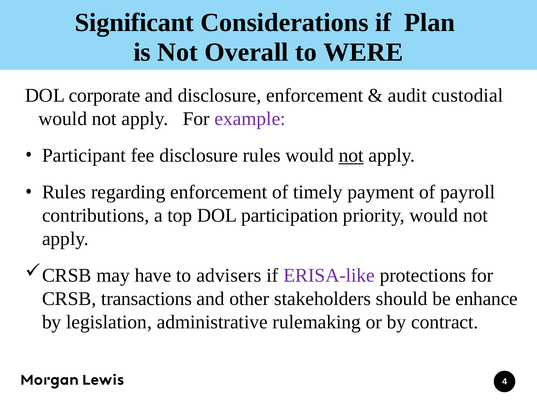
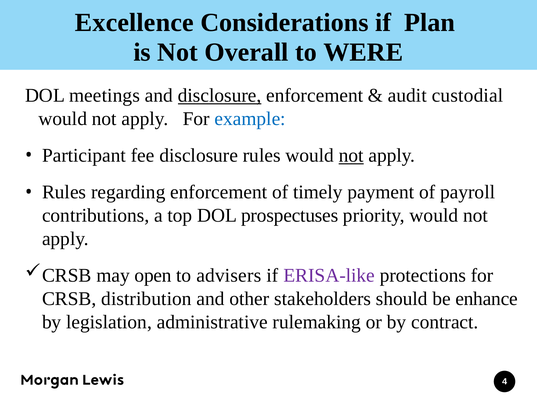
Significant: Significant -> Excellence
corporate: corporate -> meetings
disclosure at (220, 95) underline: none -> present
example colour: purple -> blue
participation: participation -> prospectuses
have: have -> open
transactions: transactions -> distribution
